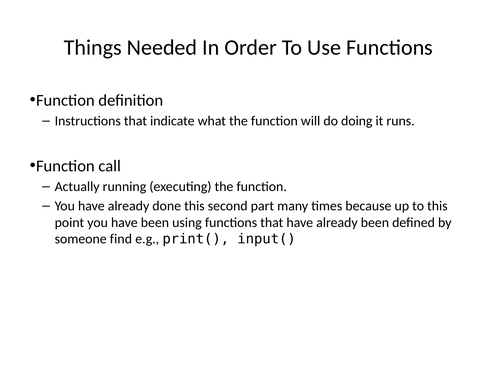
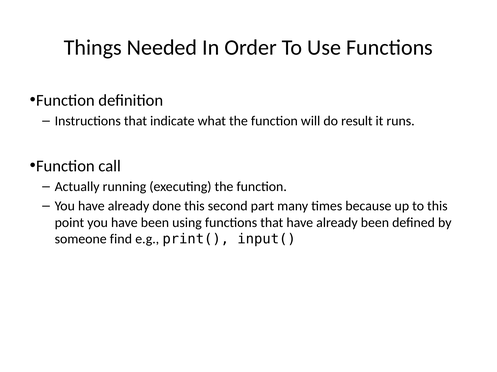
doing: doing -> result
